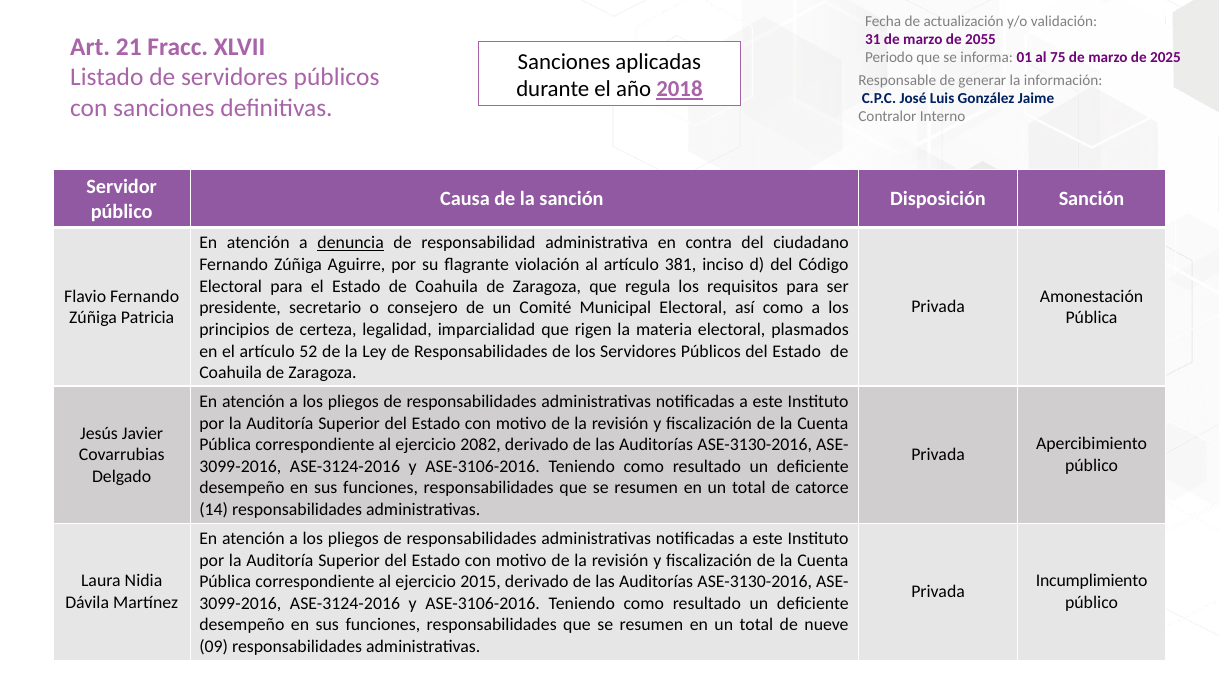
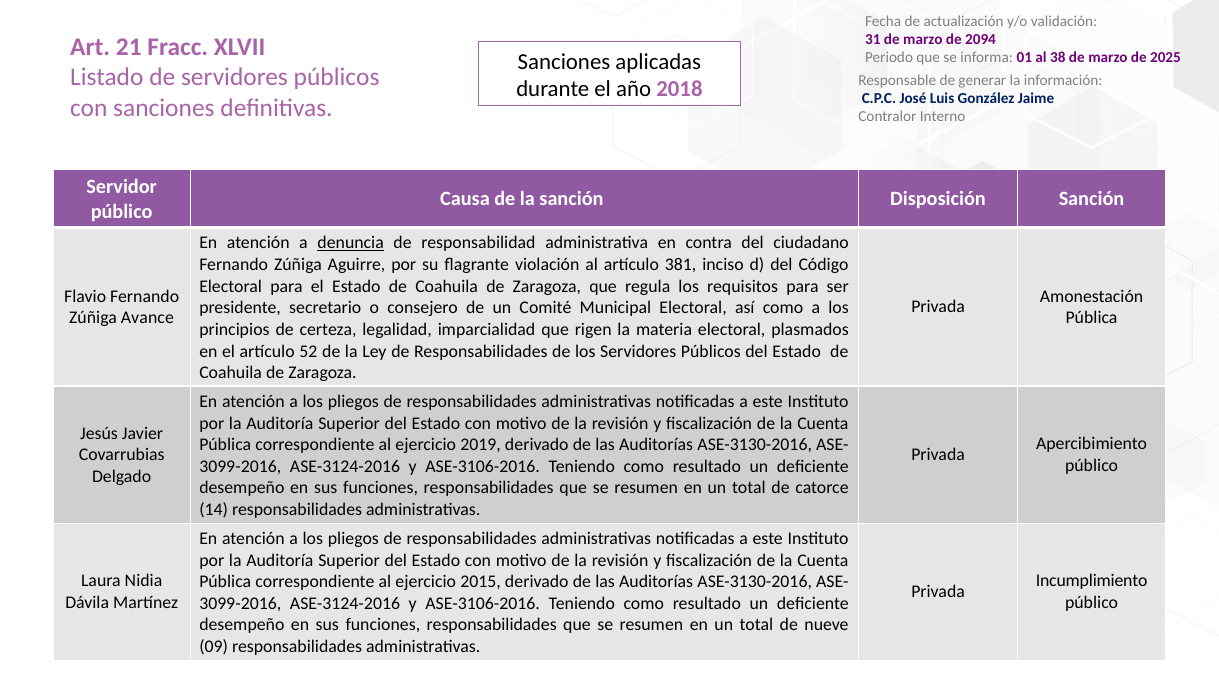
2055: 2055 -> 2094
75: 75 -> 38
2018 underline: present -> none
Patricia: Patricia -> Avance
2082: 2082 -> 2019
